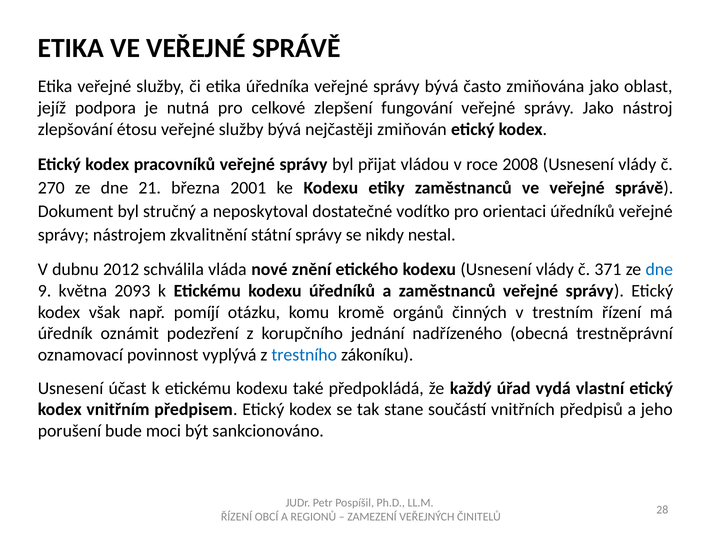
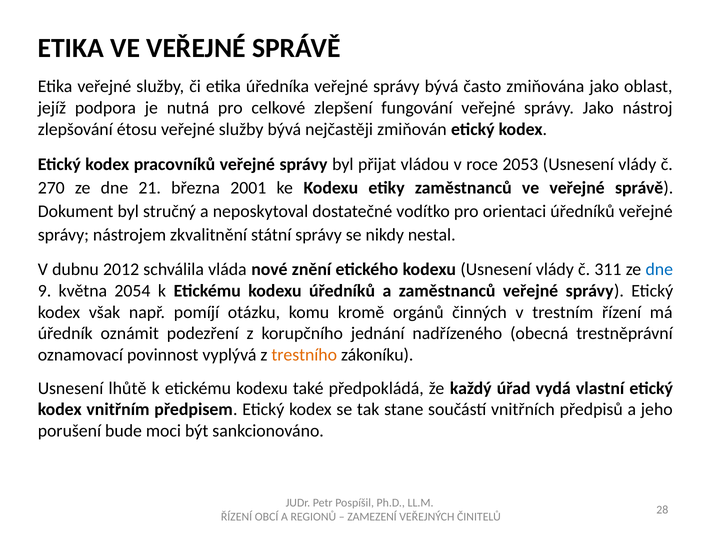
2008: 2008 -> 2053
371: 371 -> 311
2093: 2093 -> 2054
trestního colour: blue -> orange
účast: účast -> lhůtě
